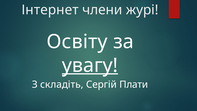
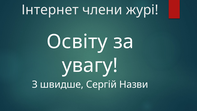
увагу underline: present -> none
складіть: складіть -> швидше
Плати: Плати -> Назви
